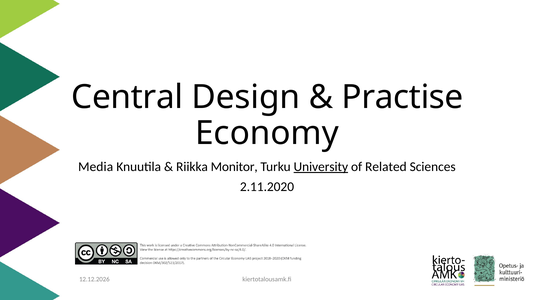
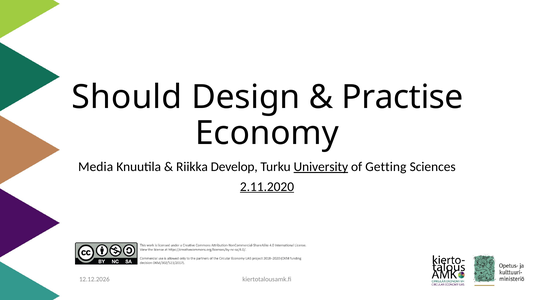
Central: Central -> Should
Monitor: Monitor -> Develop
Related: Related -> Getting
2.11.2020 underline: none -> present
